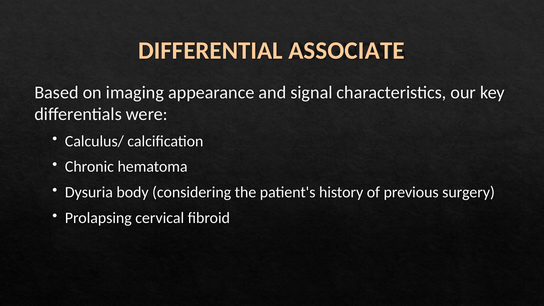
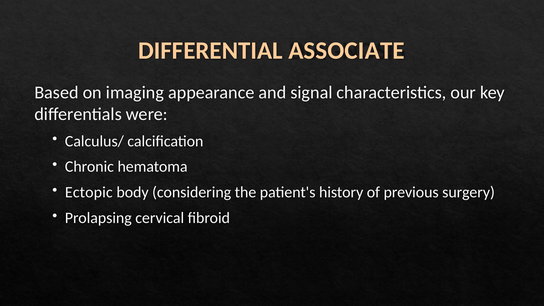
Dysuria: Dysuria -> Ectopic
